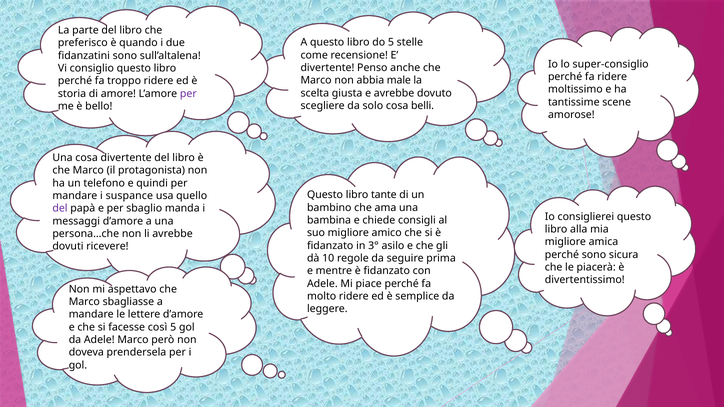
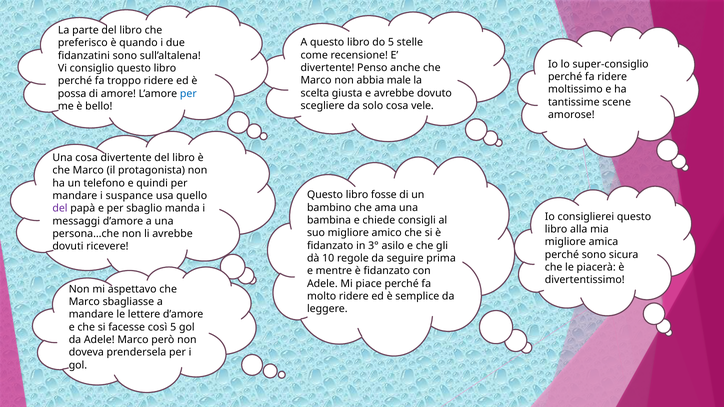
storia: storia -> possa
per at (188, 94) colour: purple -> blue
belli: belli -> vele
tante: tante -> fosse
